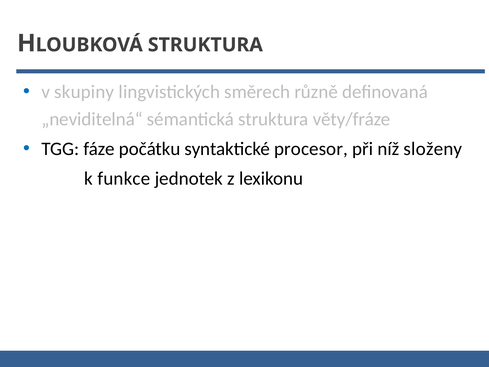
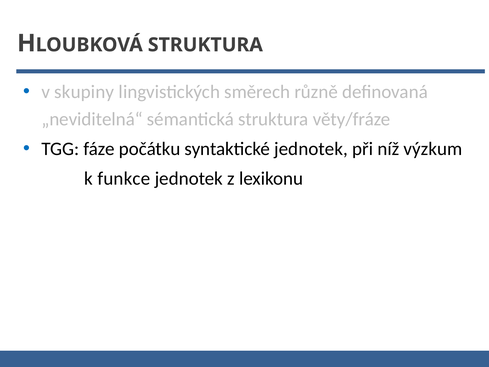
syntaktické procesor: procesor -> jednotek
složeny: složeny -> výzkum
